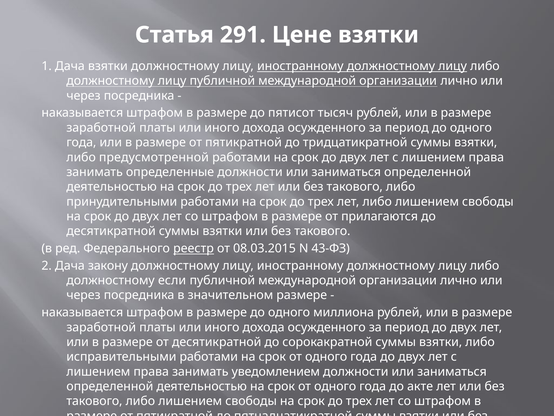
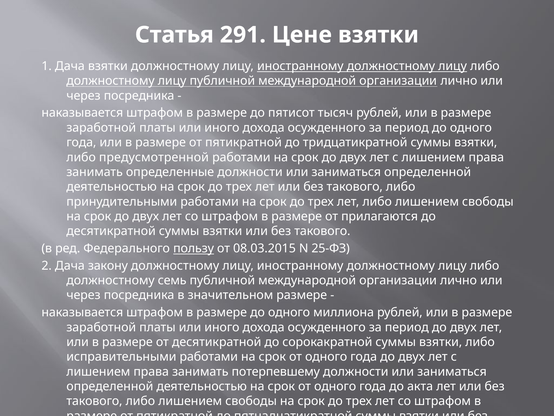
реестр: реестр -> пользу
43-ФЗ: 43-ФЗ -> 25-ФЗ
если: если -> семь
уведомлением: уведомлением -> потерпевшему
акте: акте -> акта
